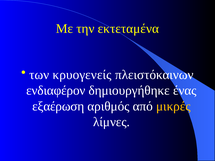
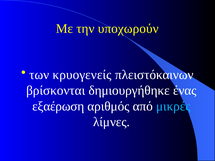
εκτεταμένα: εκτεταμένα -> υποχωρούν
ενδιαφέρον: ενδιαφέρον -> βρίσκονται
μικρές colour: yellow -> light blue
